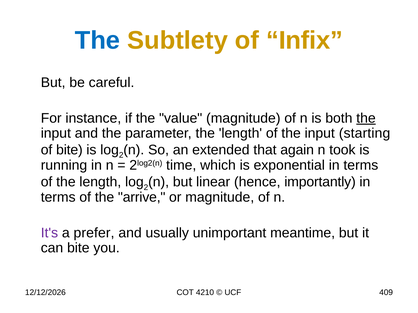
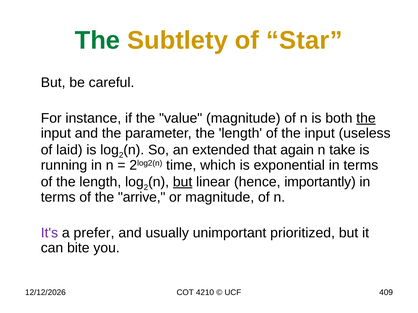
The at (97, 40) colour: blue -> green
Infix: Infix -> Star
starting: starting -> useless
of bite: bite -> laid
took: took -> take
but at (183, 182) underline: none -> present
meantime: meantime -> prioritized
